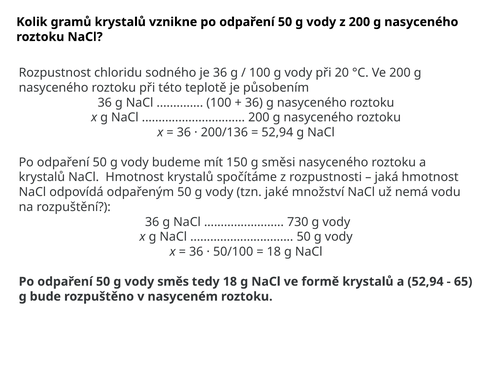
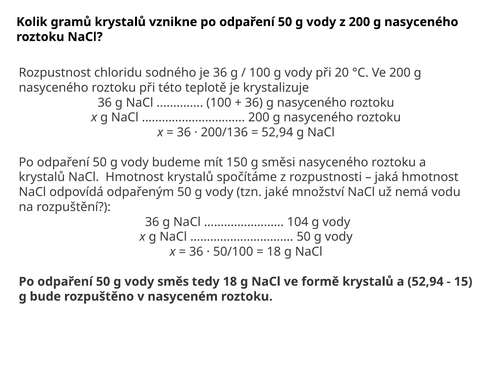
působením: působením -> krystalizuje
730: 730 -> 104
65: 65 -> 15
